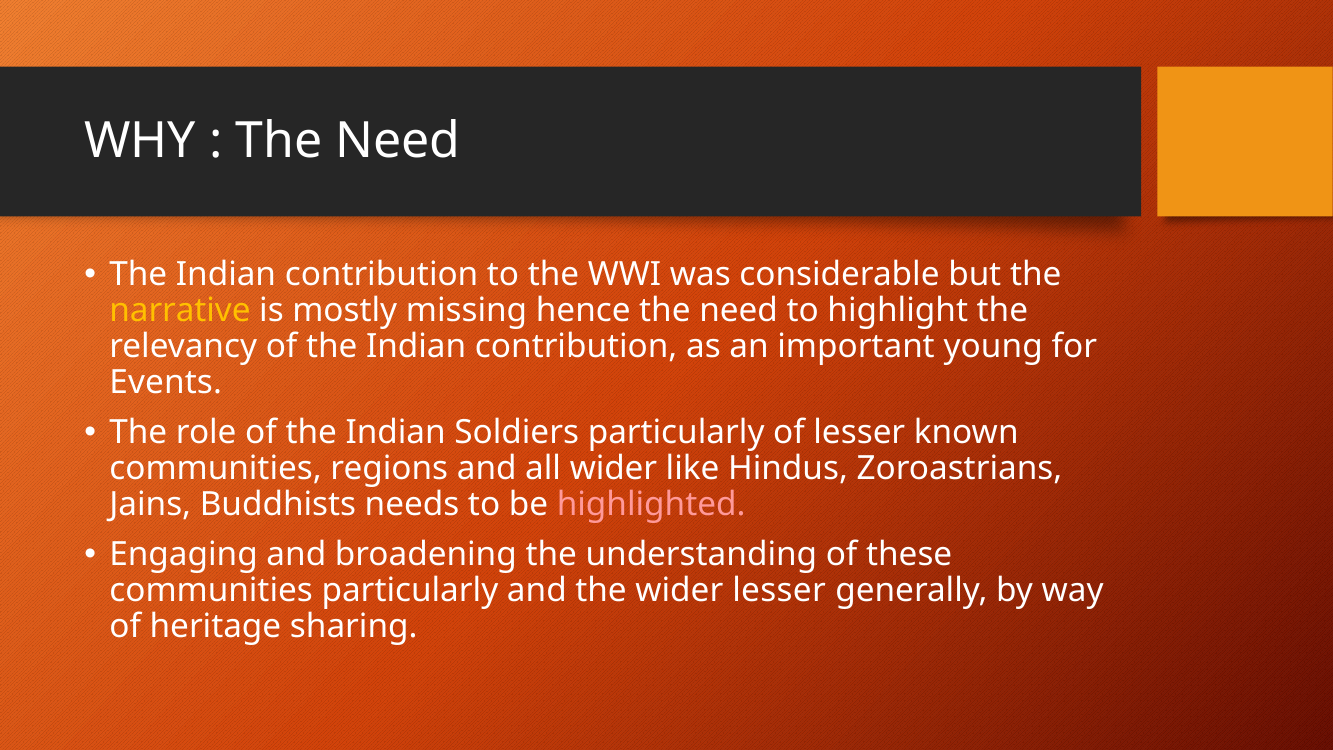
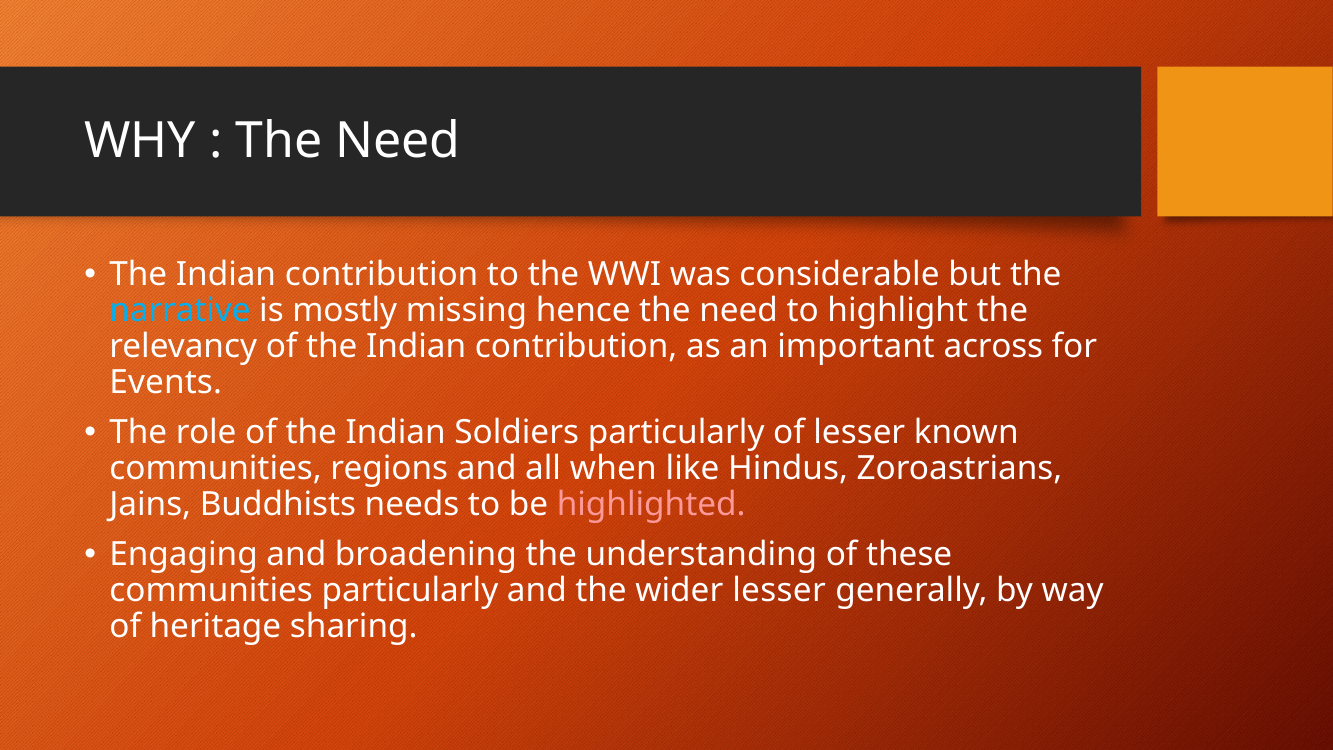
narrative colour: yellow -> light blue
young: young -> across
all wider: wider -> when
